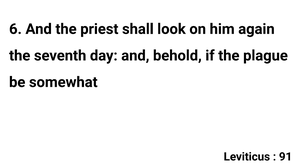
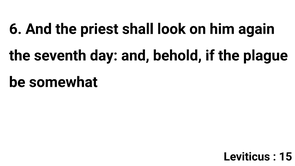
91: 91 -> 15
